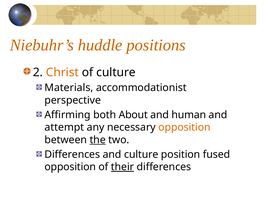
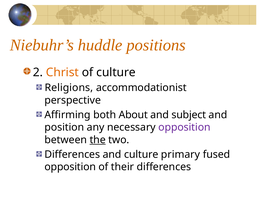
Materials: Materials -> Religions
human: human -> subject
attempt: attempt -> position
opposition at (184, 127) colour: orange -> purple
position: position -> primary
their underline: present -> none
